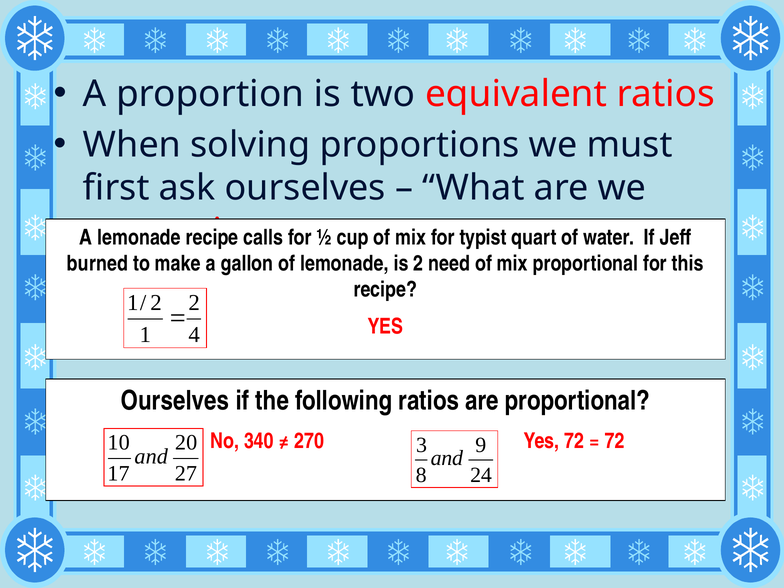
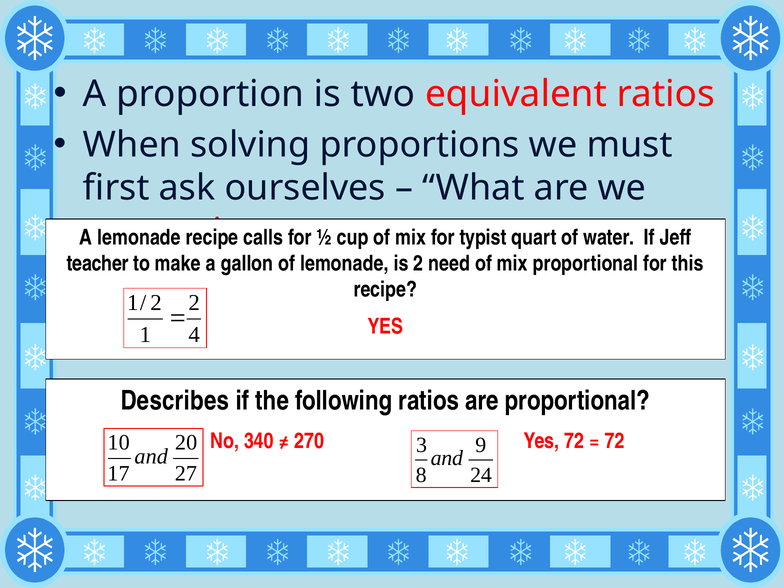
burned: burned -> teacher
Ourselves at (175, 401): Ourselves -> Describes
